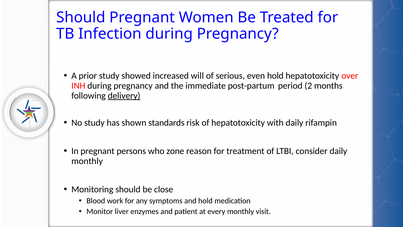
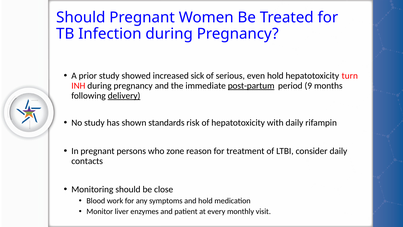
will: will -> sick
over: over -> turn
post-partum underline: none -> present
2: 2 -> 9
monthly at (87, 161): monthly -> contacts
